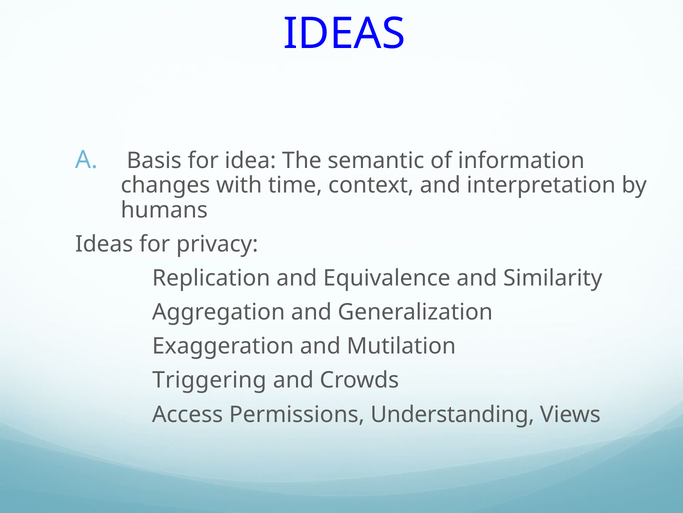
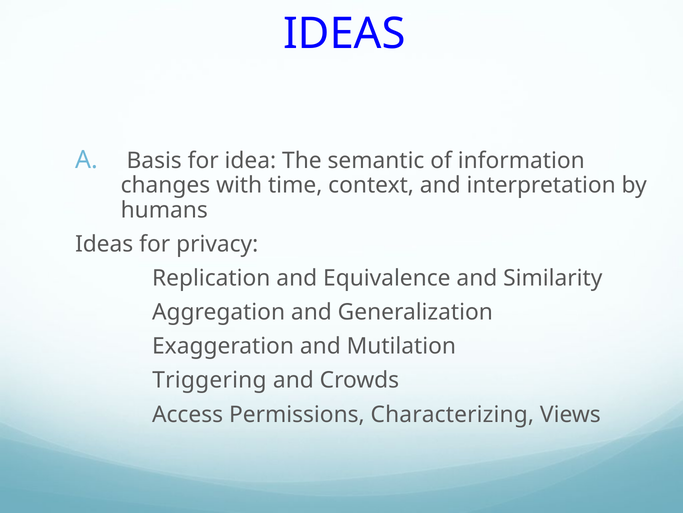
Understanding: Understanding -> Characterizing
